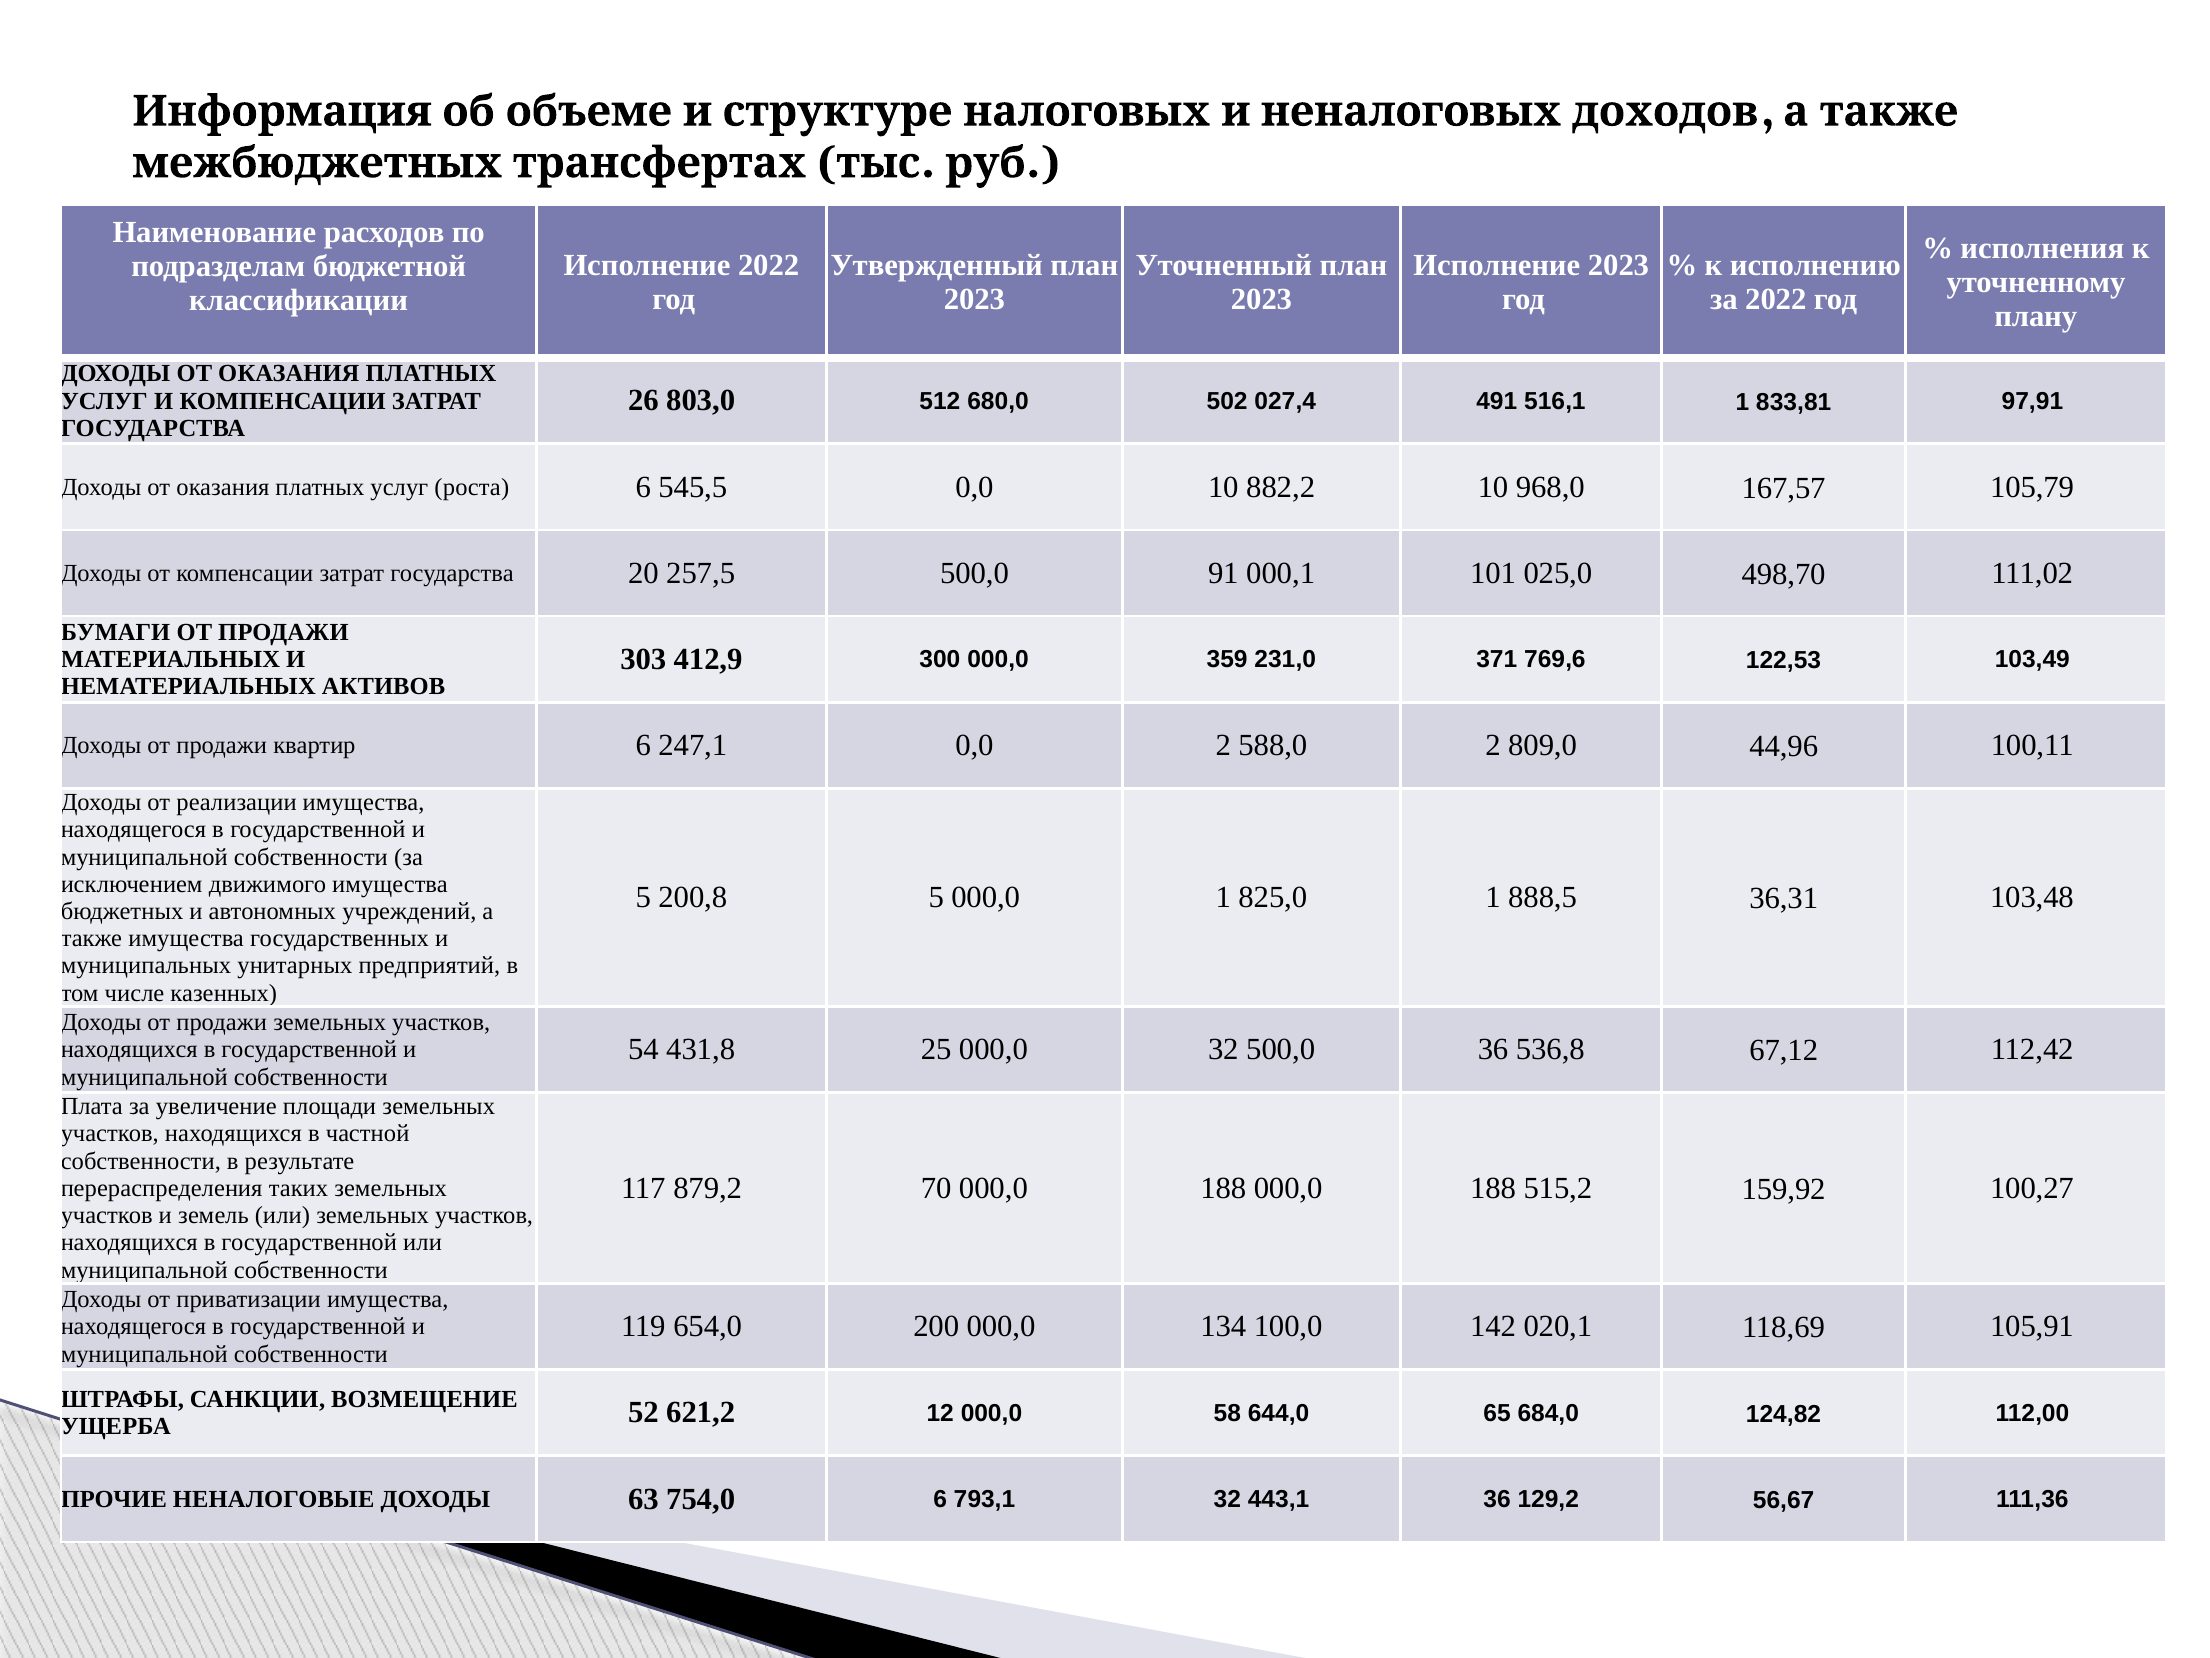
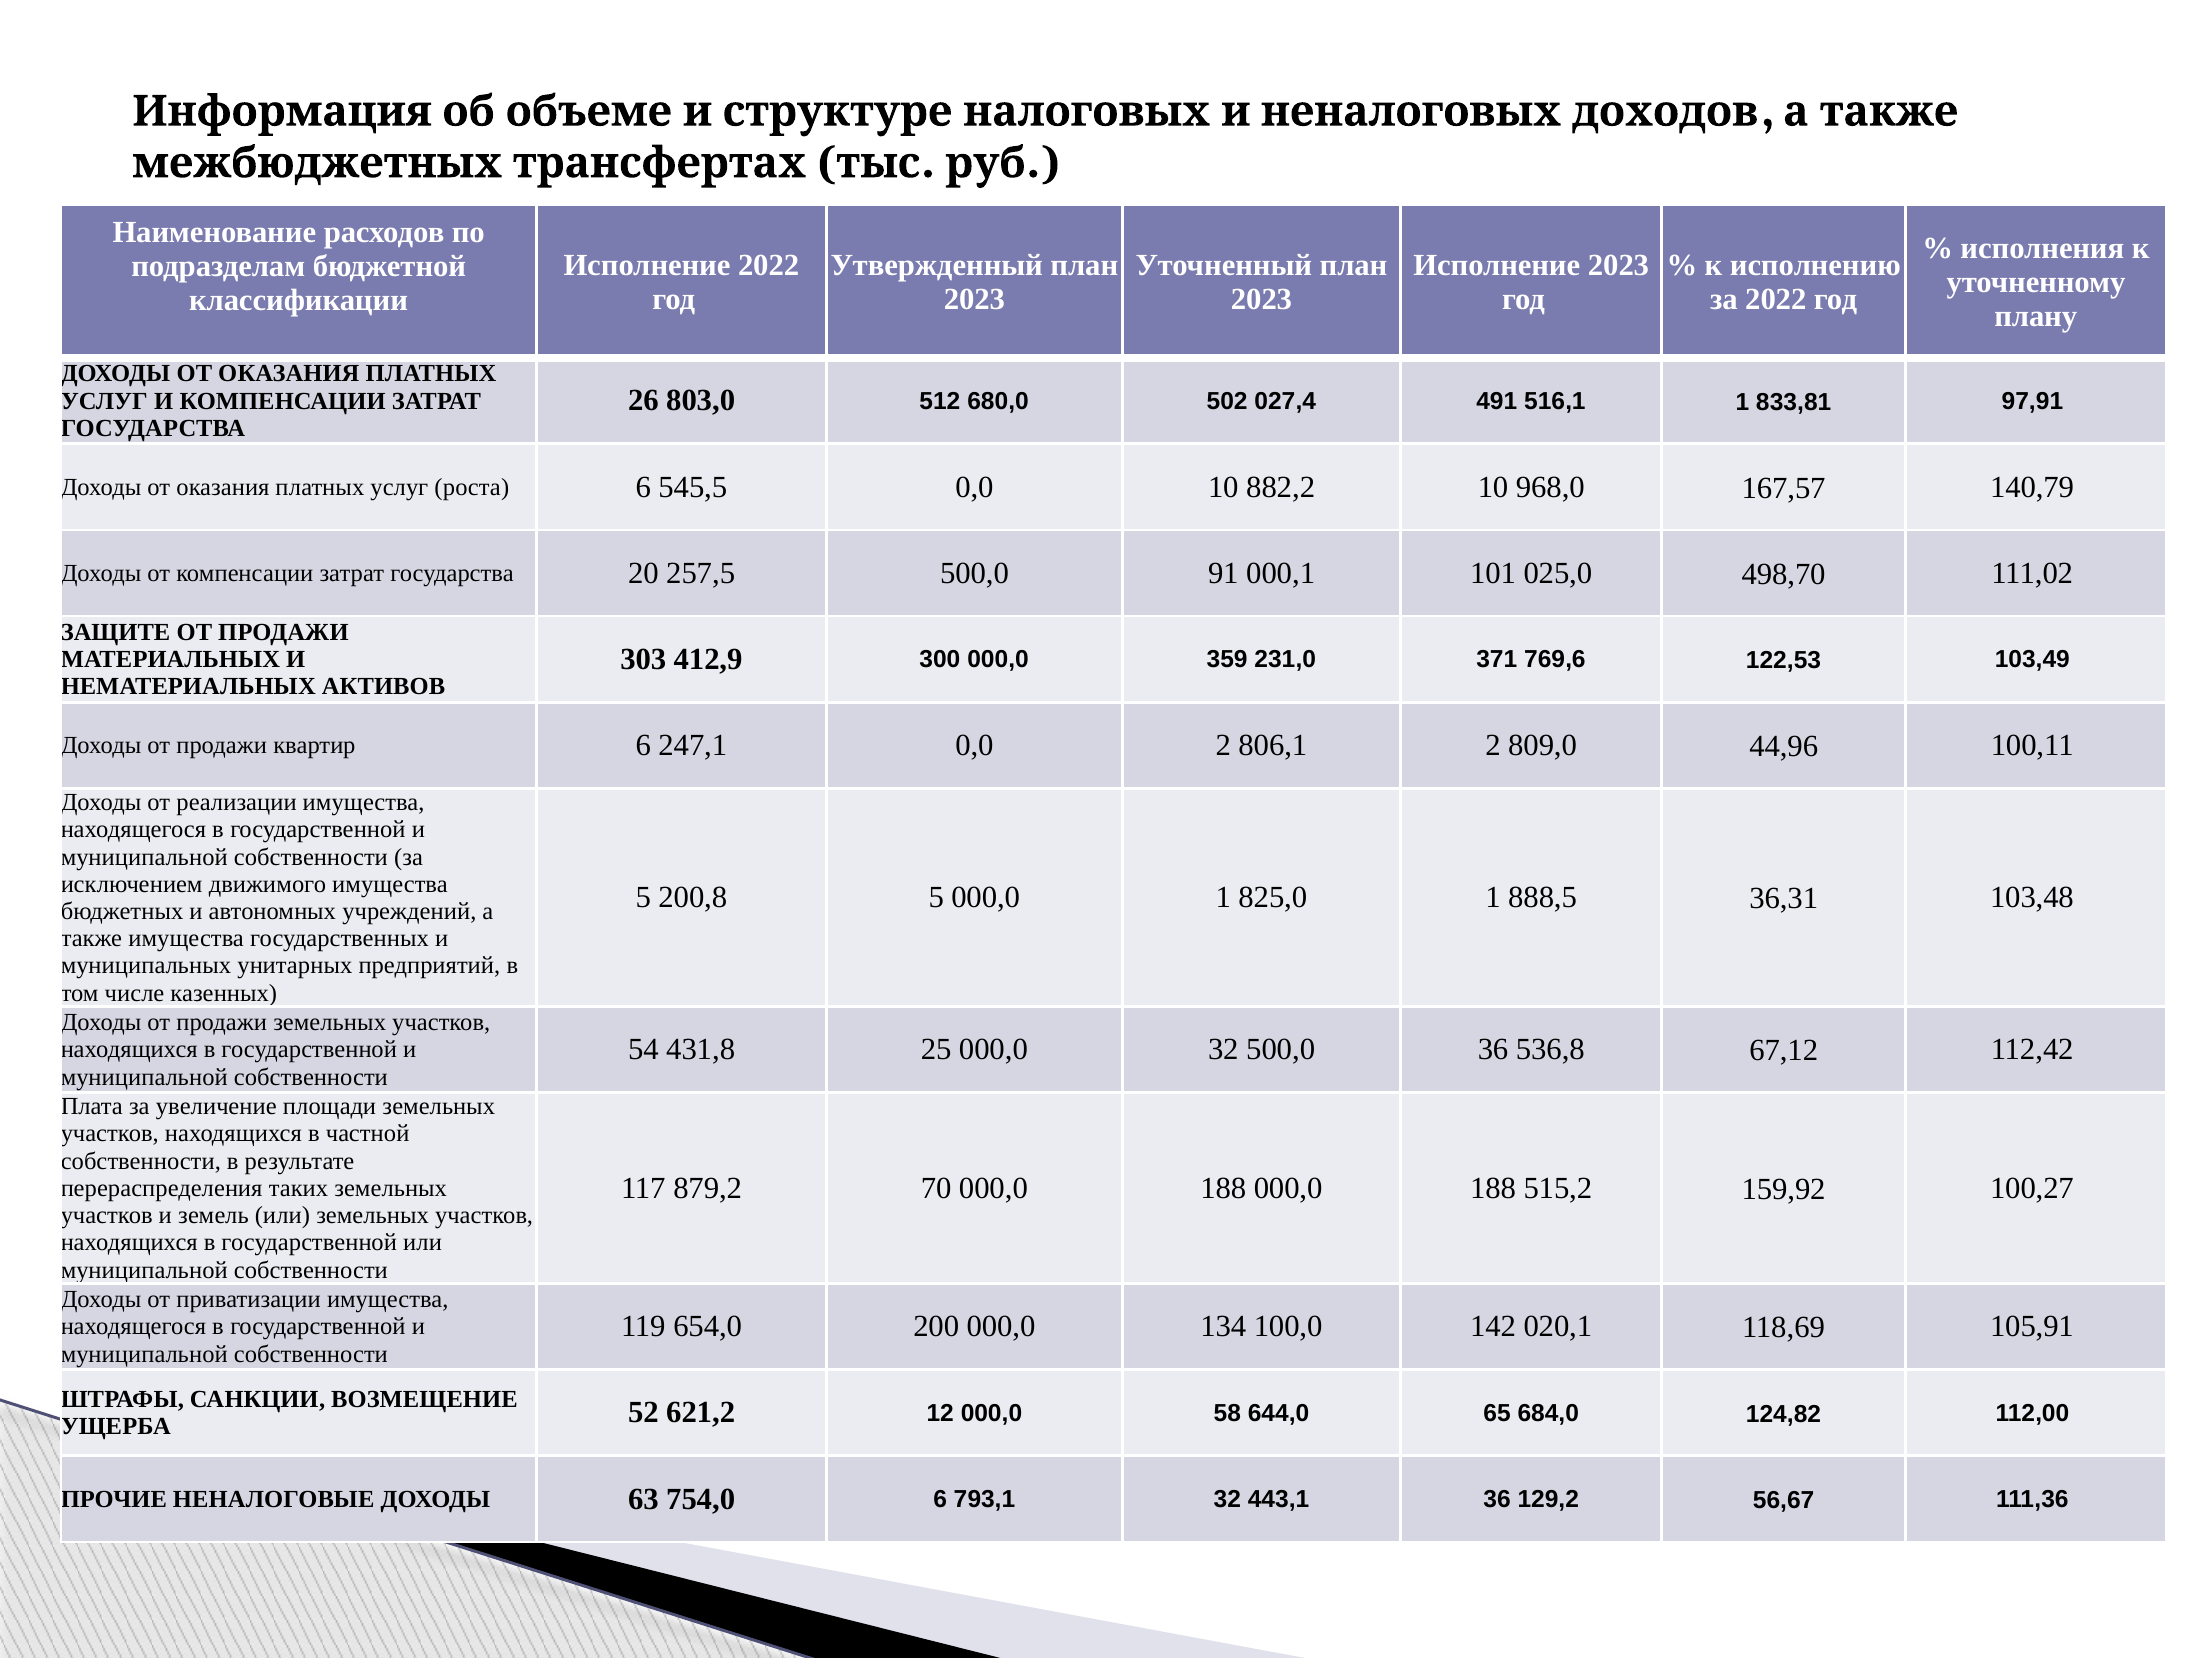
105,79: 105,79 -> 140,79
БУМАГИ: БУМАГИ -> ЗАЩИТЕ
588,0: 588,0 -> 806,1
